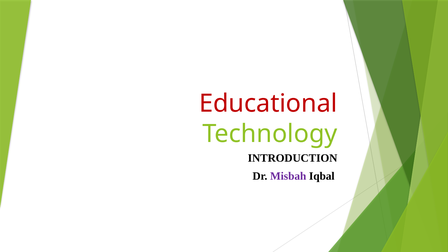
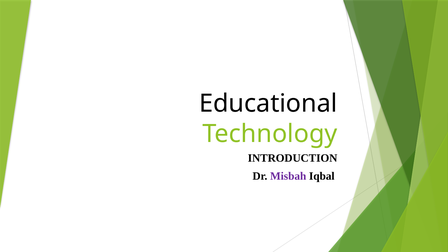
Educational colour: red -> black
